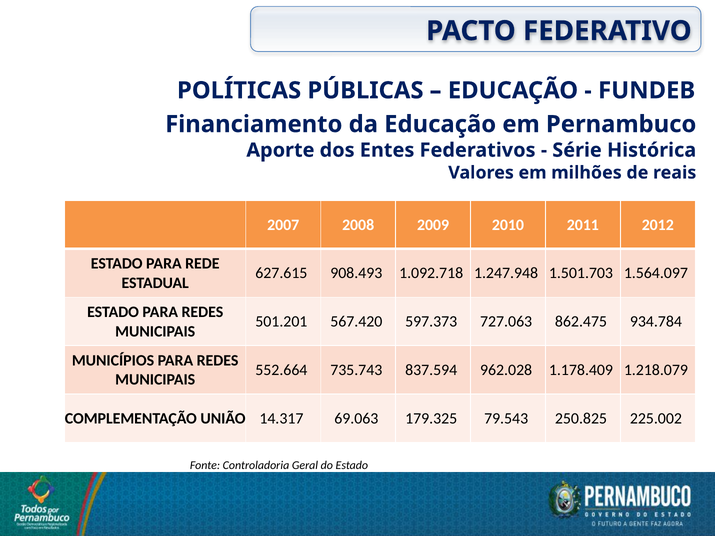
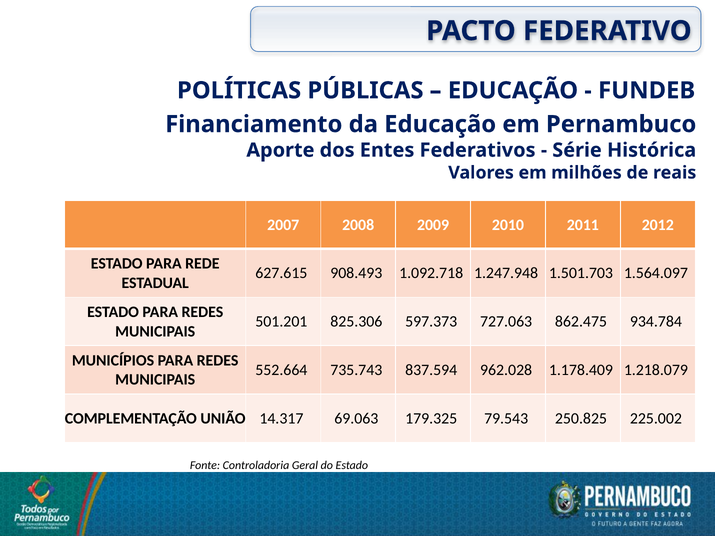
567.420: 567.420 -> 825.306
